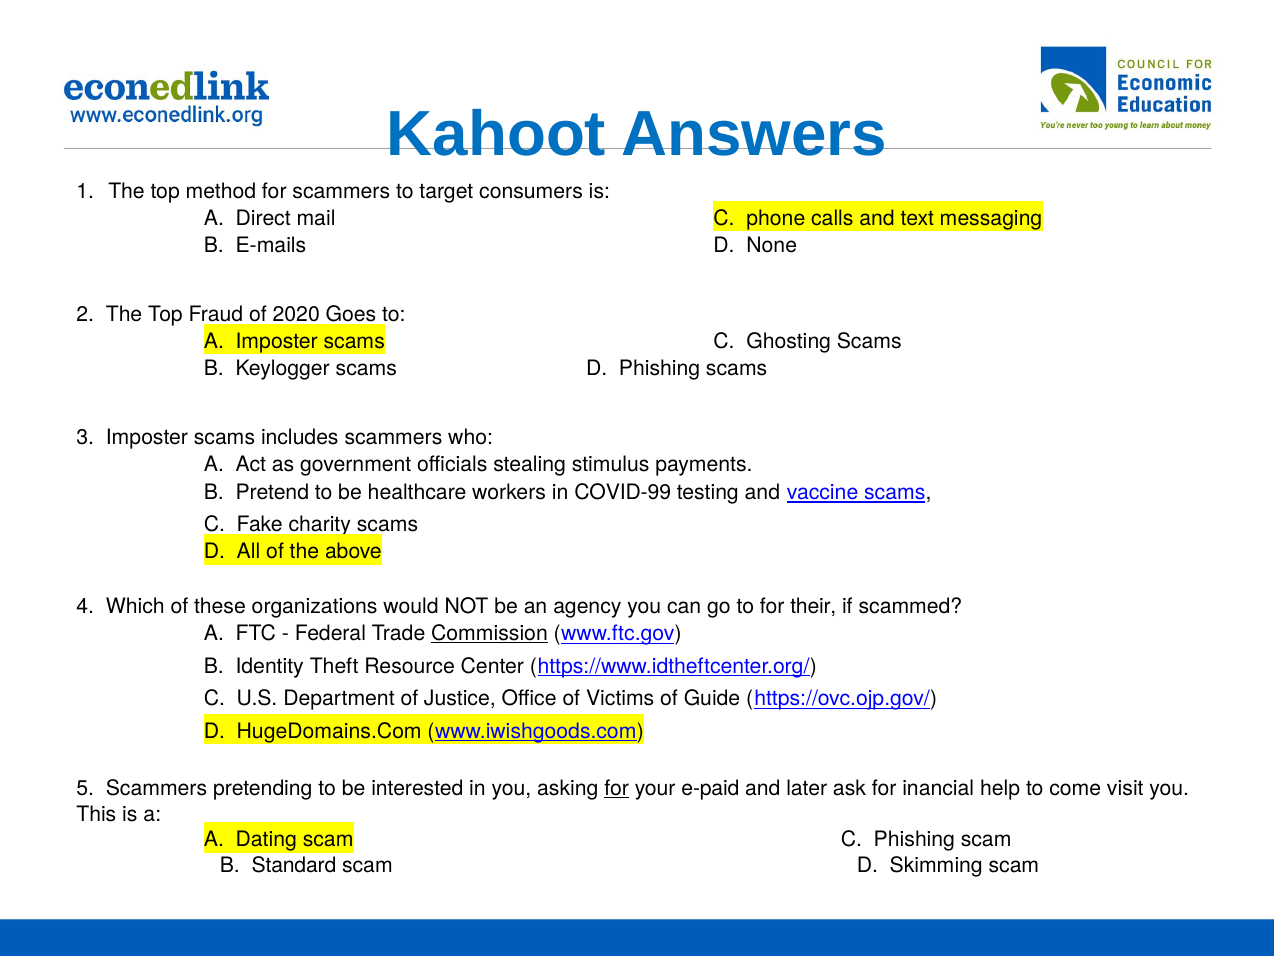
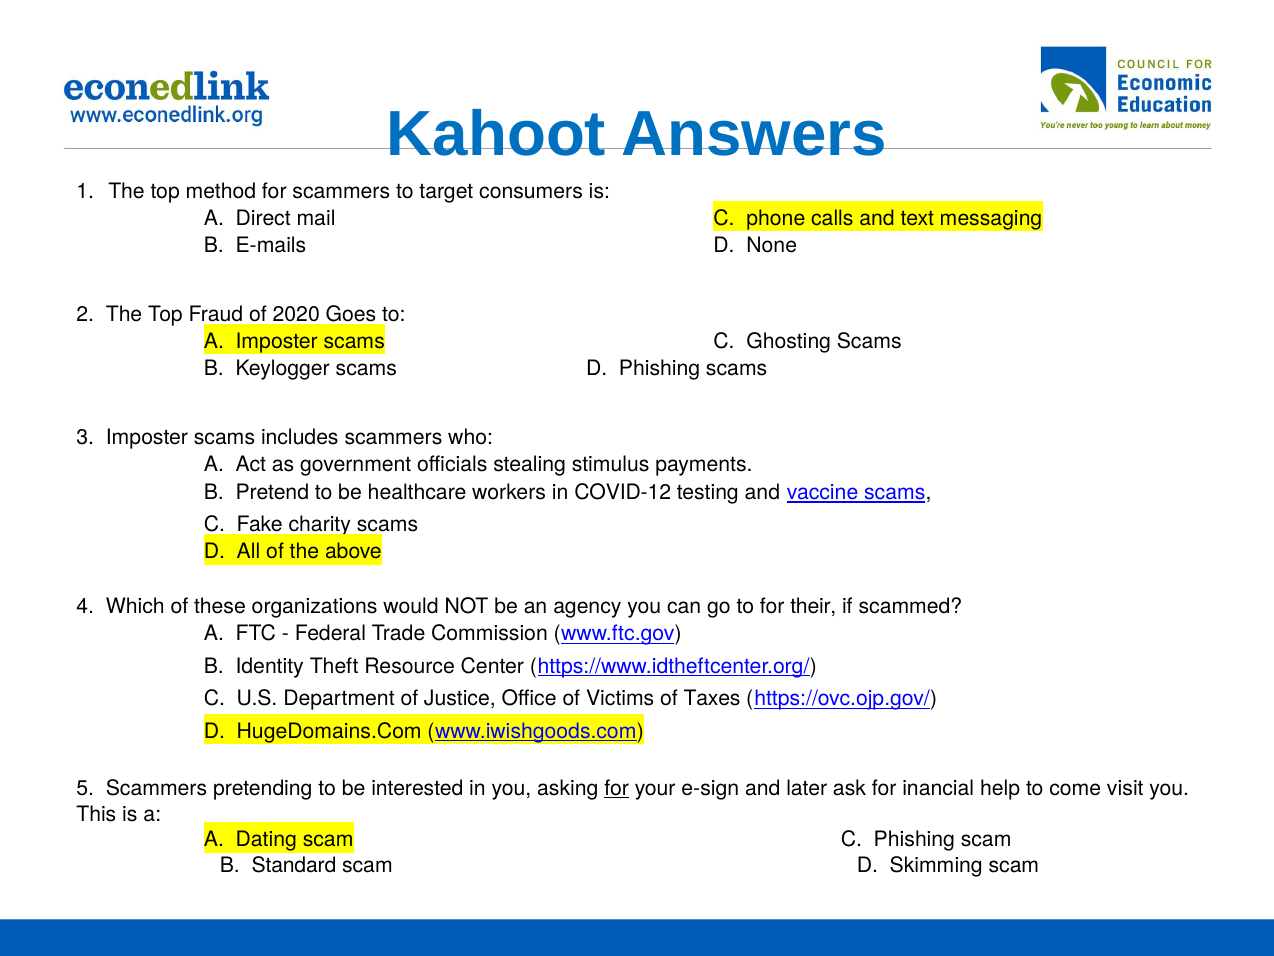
COVID-99: COVID-99 -> COVID-12
Commission underline: present -> none
Guide: Guide -> Taxes
e-paid: e-paid -> e-sign
